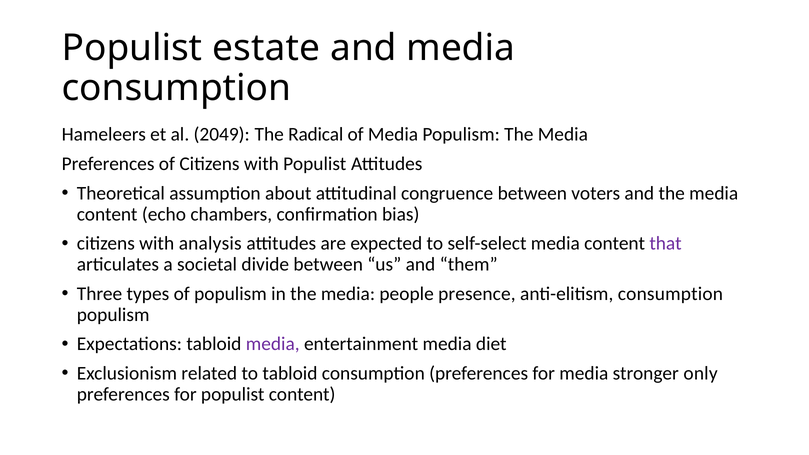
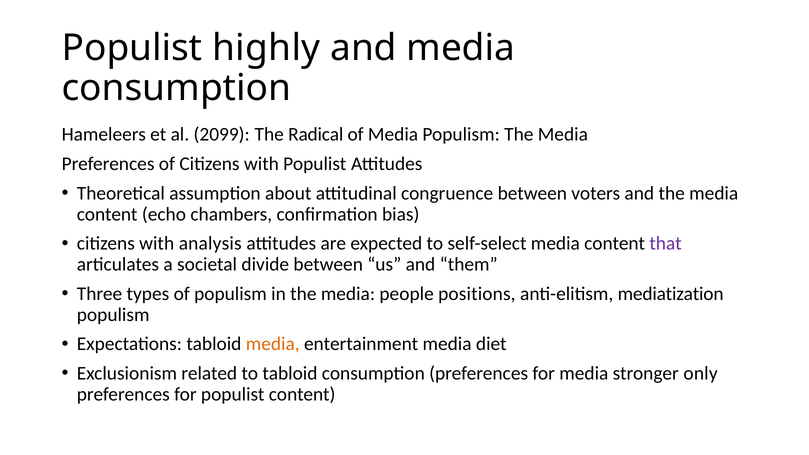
estate: estate -> highly
2049: 2049 -> 2099
presence: presence -> positions
anti-elitism consumption: consumption -> mediatization
media at (273, 344) colour: purple -> orange
